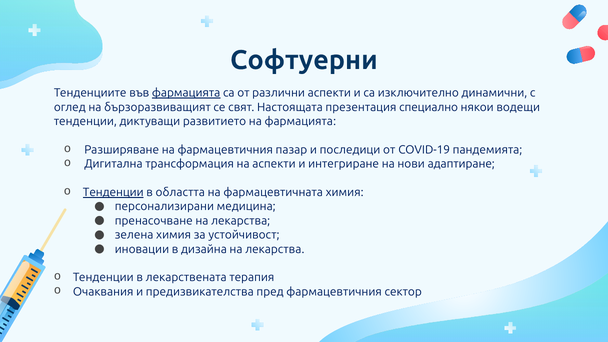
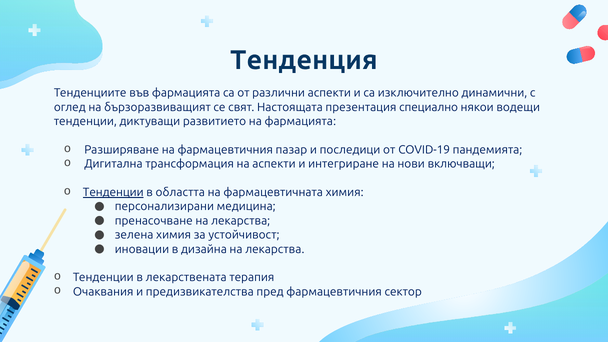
Софтуерни: Софтуерни -> Тенденция
фармацията at (186, 93) underline: present -> none
адаптиране: адаптиране -> включващи
